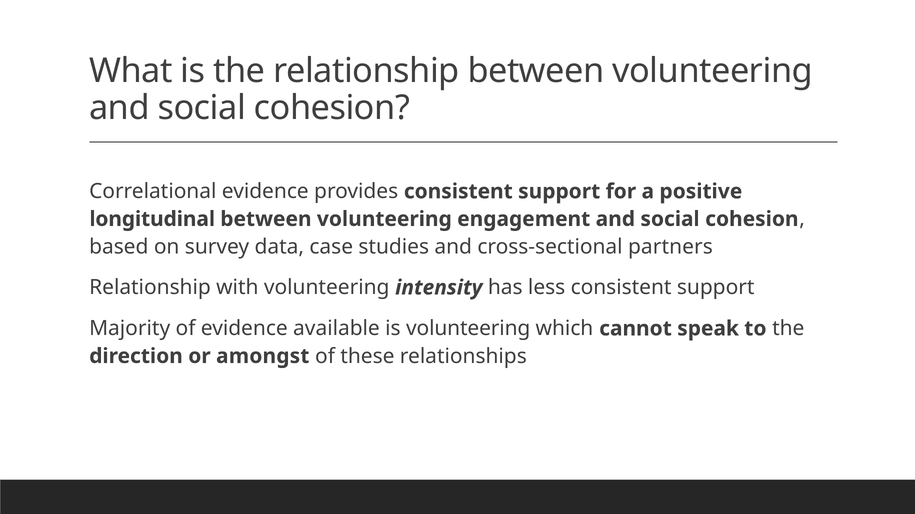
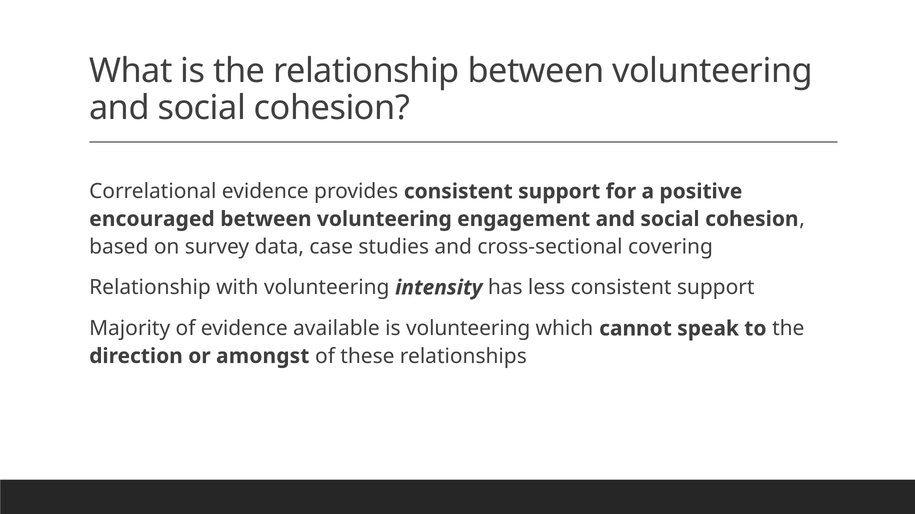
longitudinal: longitudinal -> encouraged
partners: partners -> covering
